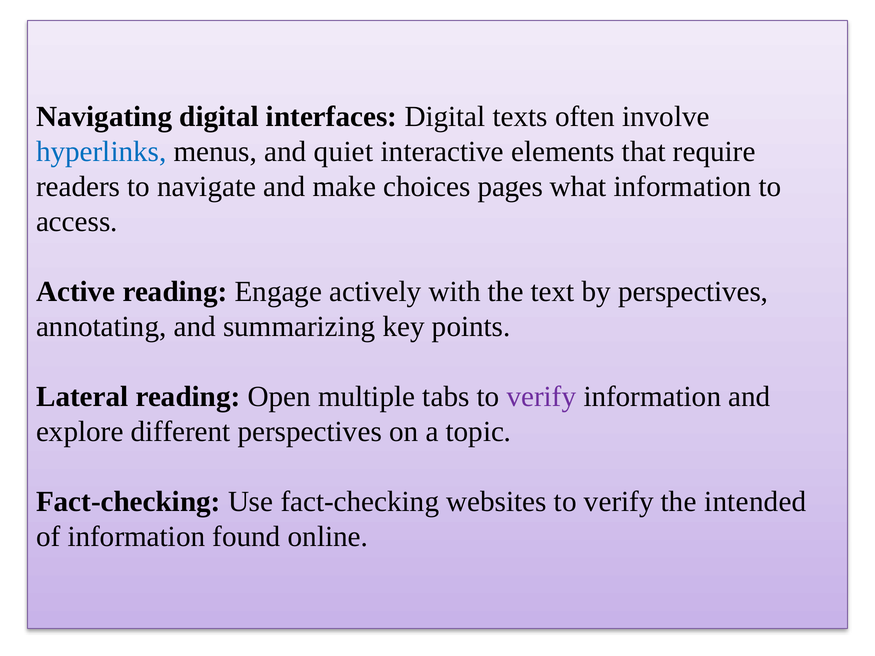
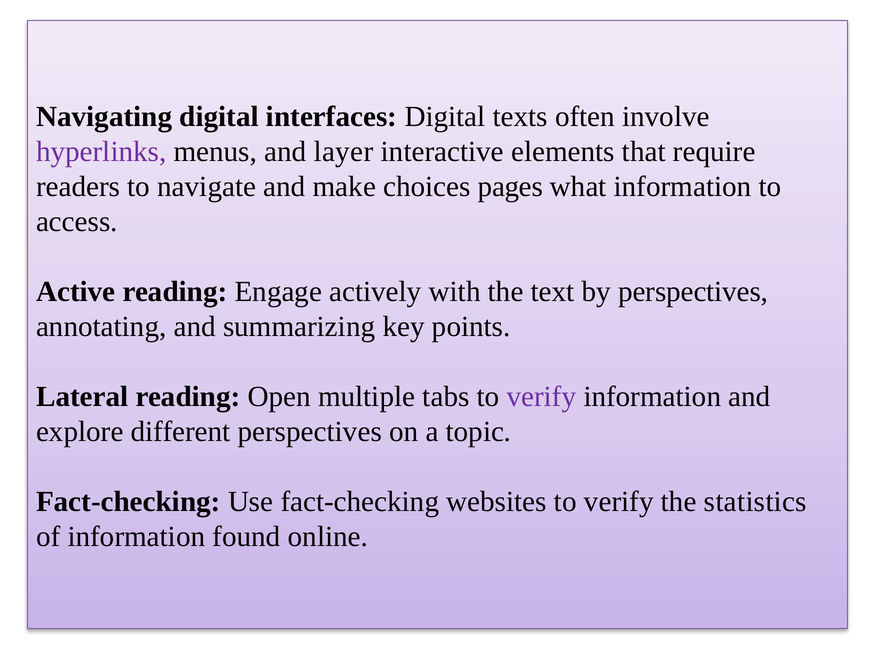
hyperlinks colour: blue -> purple
quiet: quiet -> layer
intended: intended -> statistics
